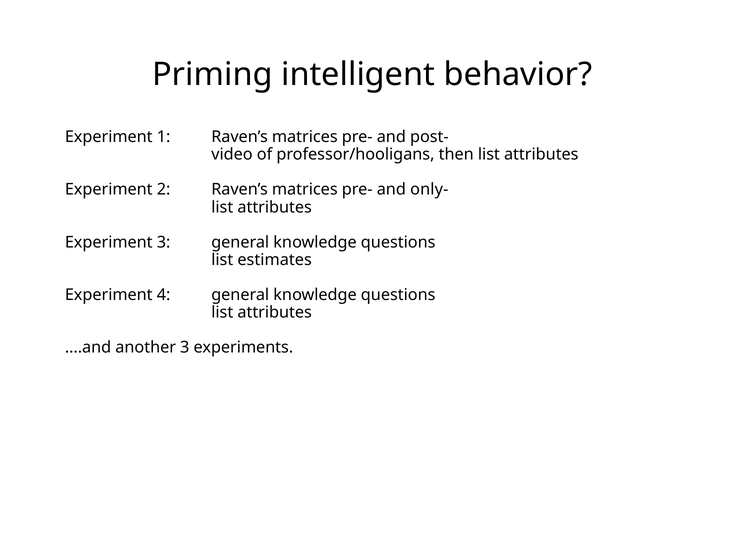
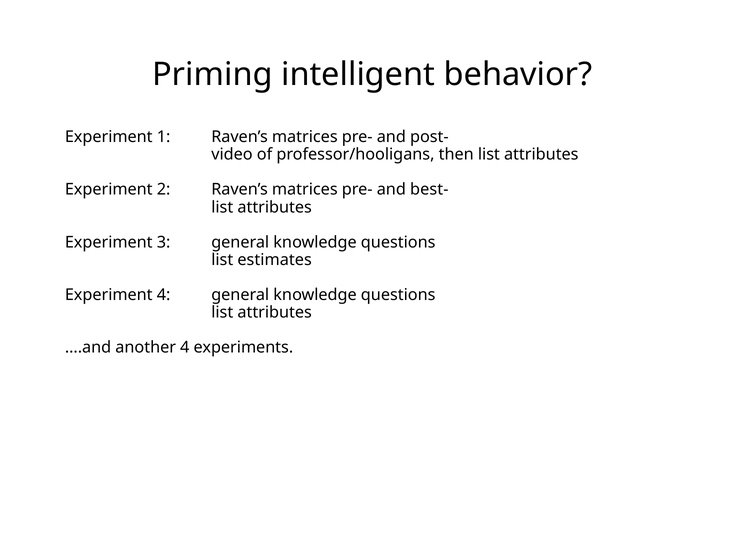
only-: only- -> best-
another 3: 3 -> 4
